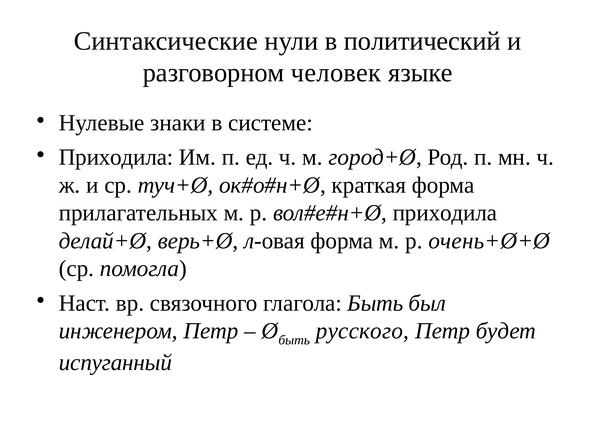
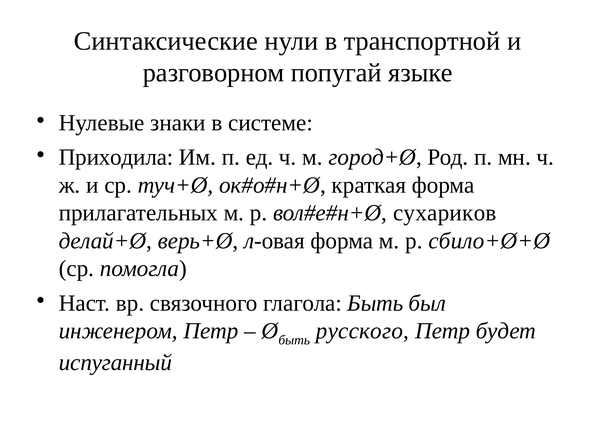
политический: политический -> транспортной
человек: человек -> попугай
приходила at (445, 213): приходила -> сухариков
очень+Ø+Ø: очень+Ø+Ø -> сбило+Ø+Ø
